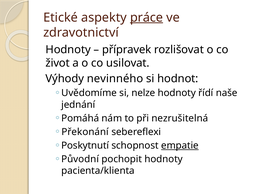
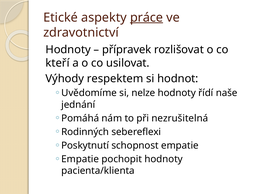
život: život -> kteří
nevinného: nevinného -> respektem
Překonání: Překonání -> Rodinných
empatie at (180, 146) underline: present -> none
Původní at (80, 159): Původní -> Empatie
